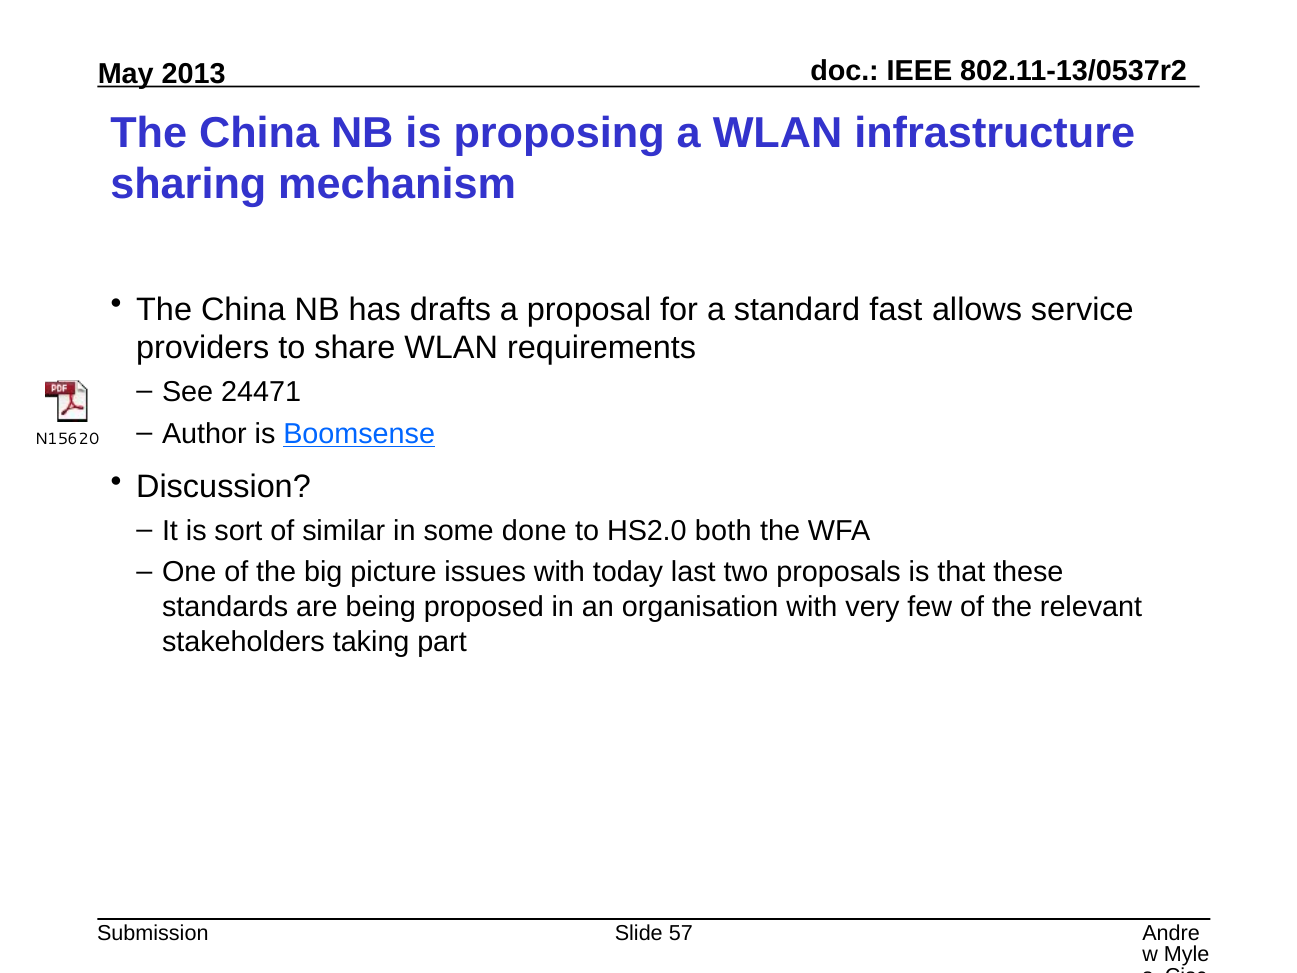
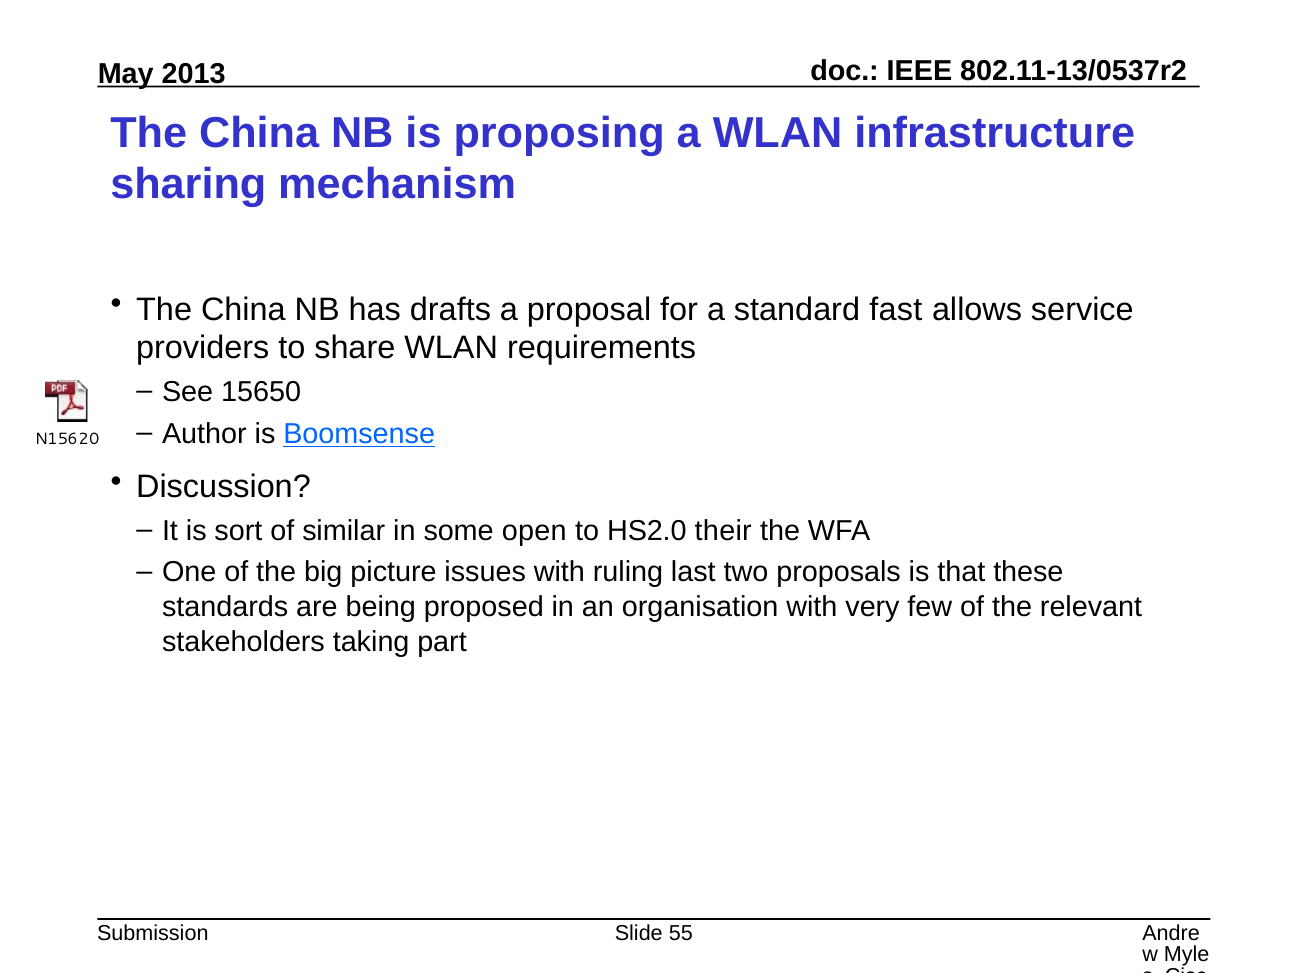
24471: 24471 -> 15650
done: done -> open
both: both -> their
today: today -> ruling
57: 57 -> 55
